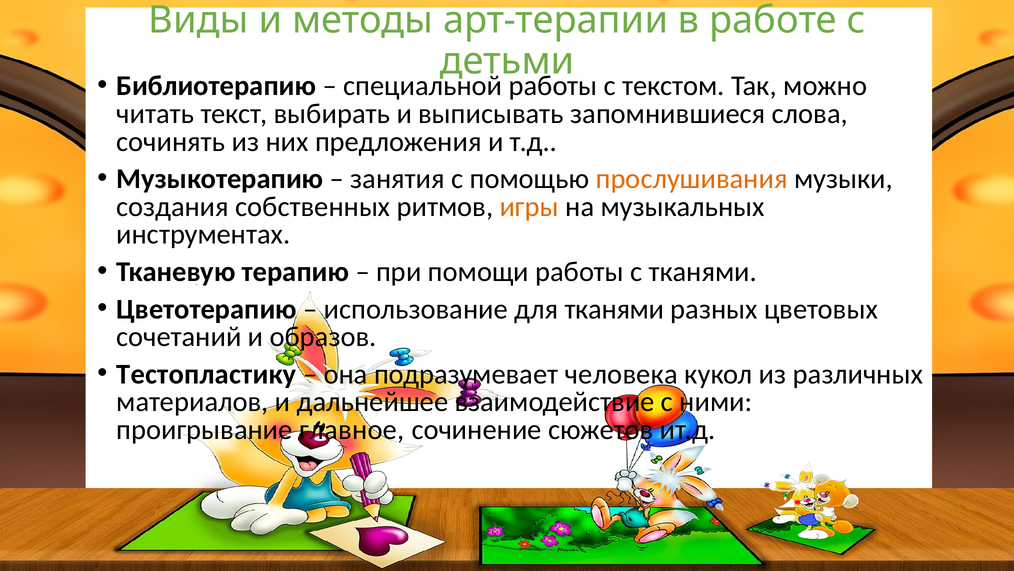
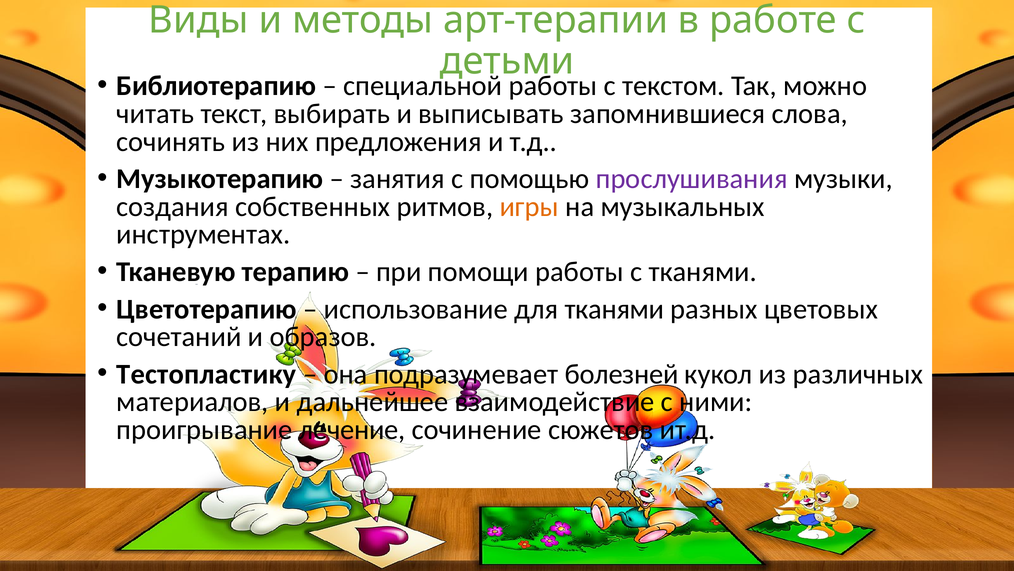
прослушивания colour: orange -> purple
человека: человека -> болезней
главное: главное -> лечение
